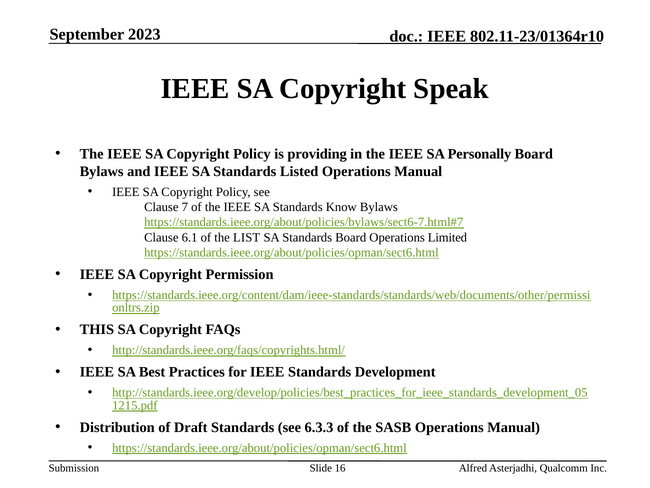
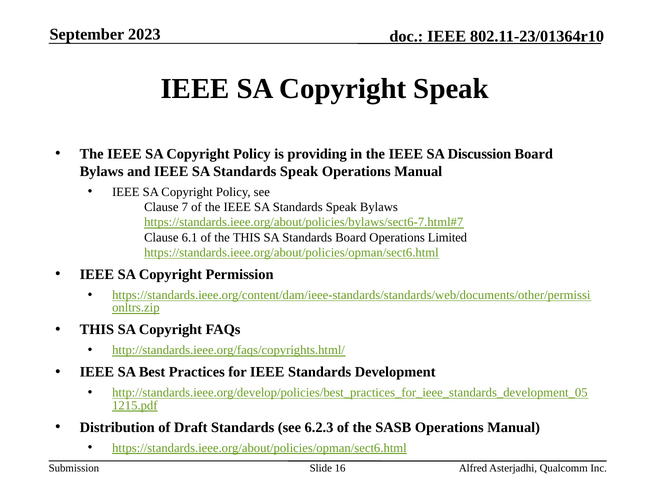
Personally: Personally -> Discussion
Listed at (299, 171): Listed -> Speak
Know at (341, 207): Know -> Speak
the LIST: LIST -> THIS
6.3.3: 6.3.3 -> 6.2.3
